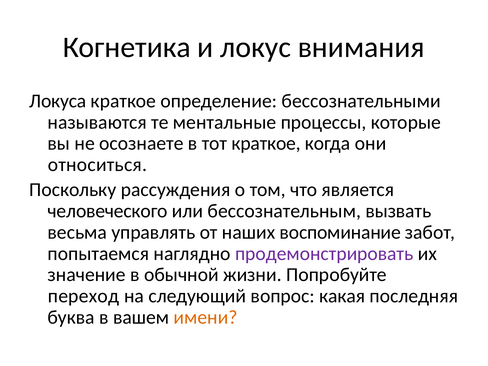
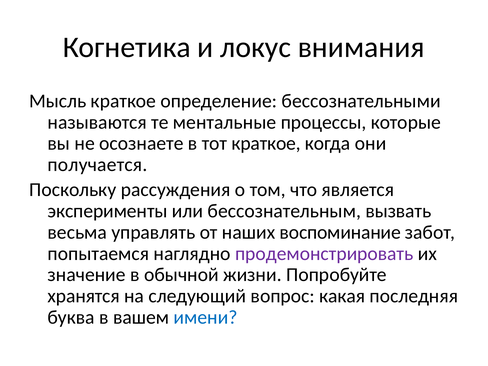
Локуса: Локуса -> Мысль
относиться: относиться -> получается
человеческого: человеческого -> эксперименты
переход: переход -> хранятся
имени colour: orange -> blue
